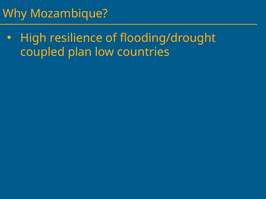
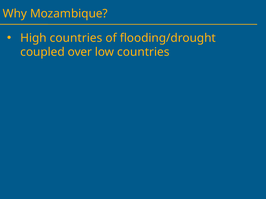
High resilience: resilience -> countries
plan: plan -> over
